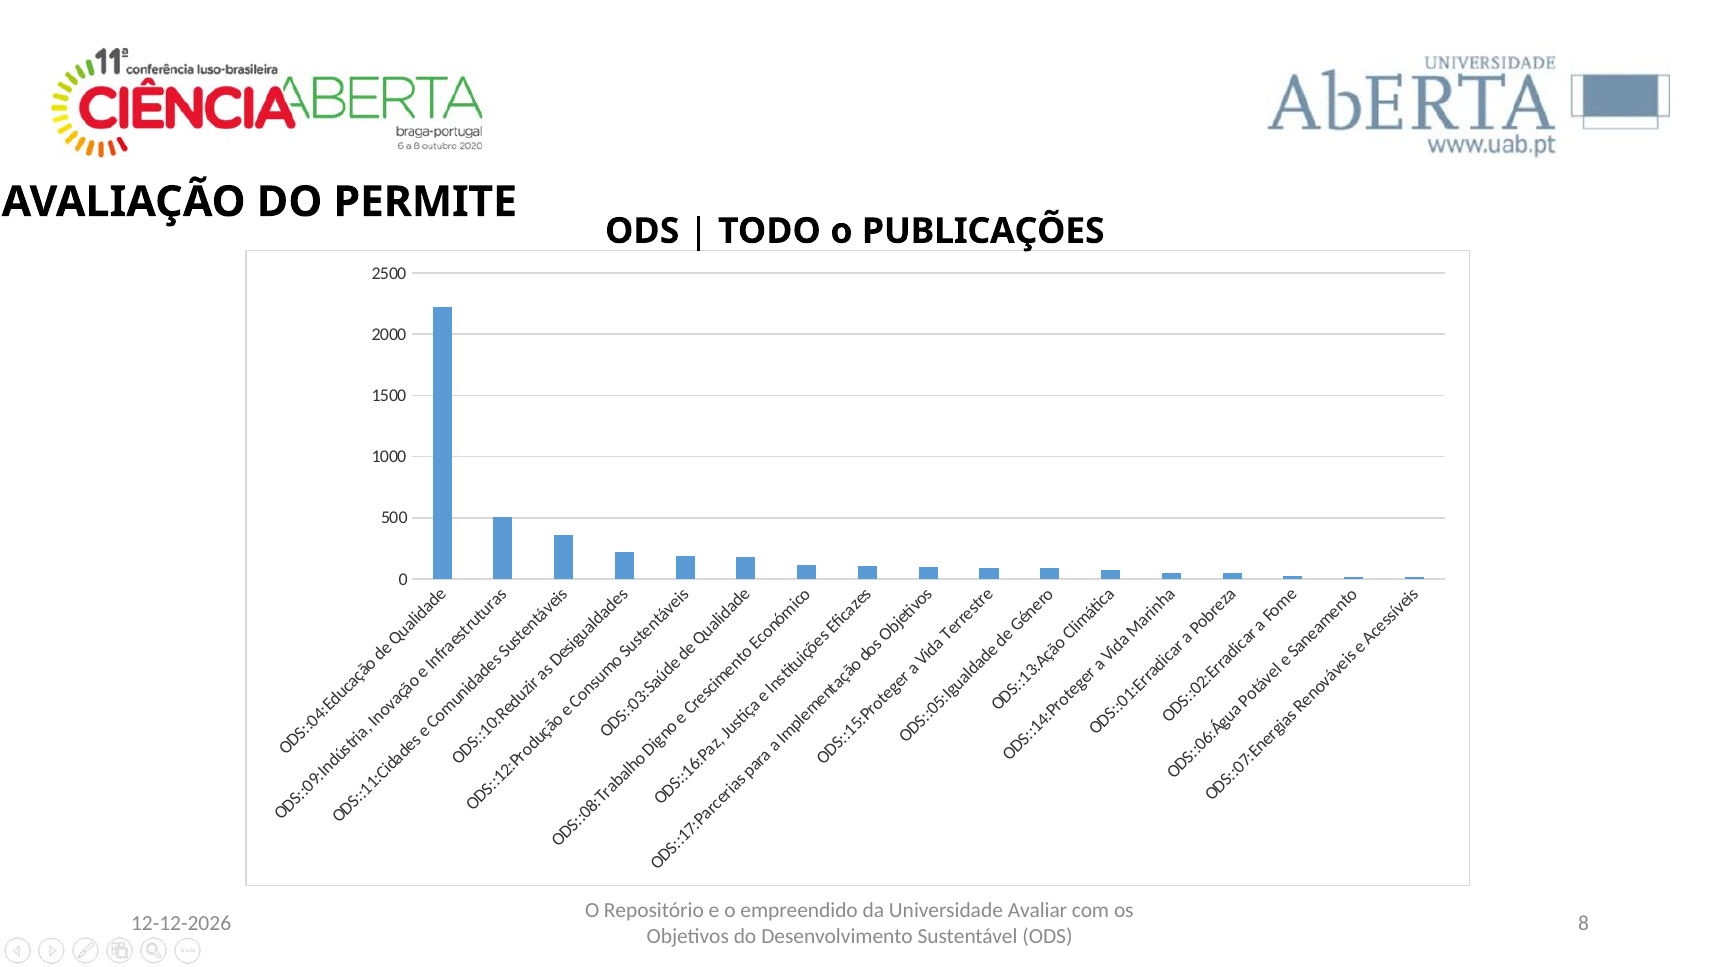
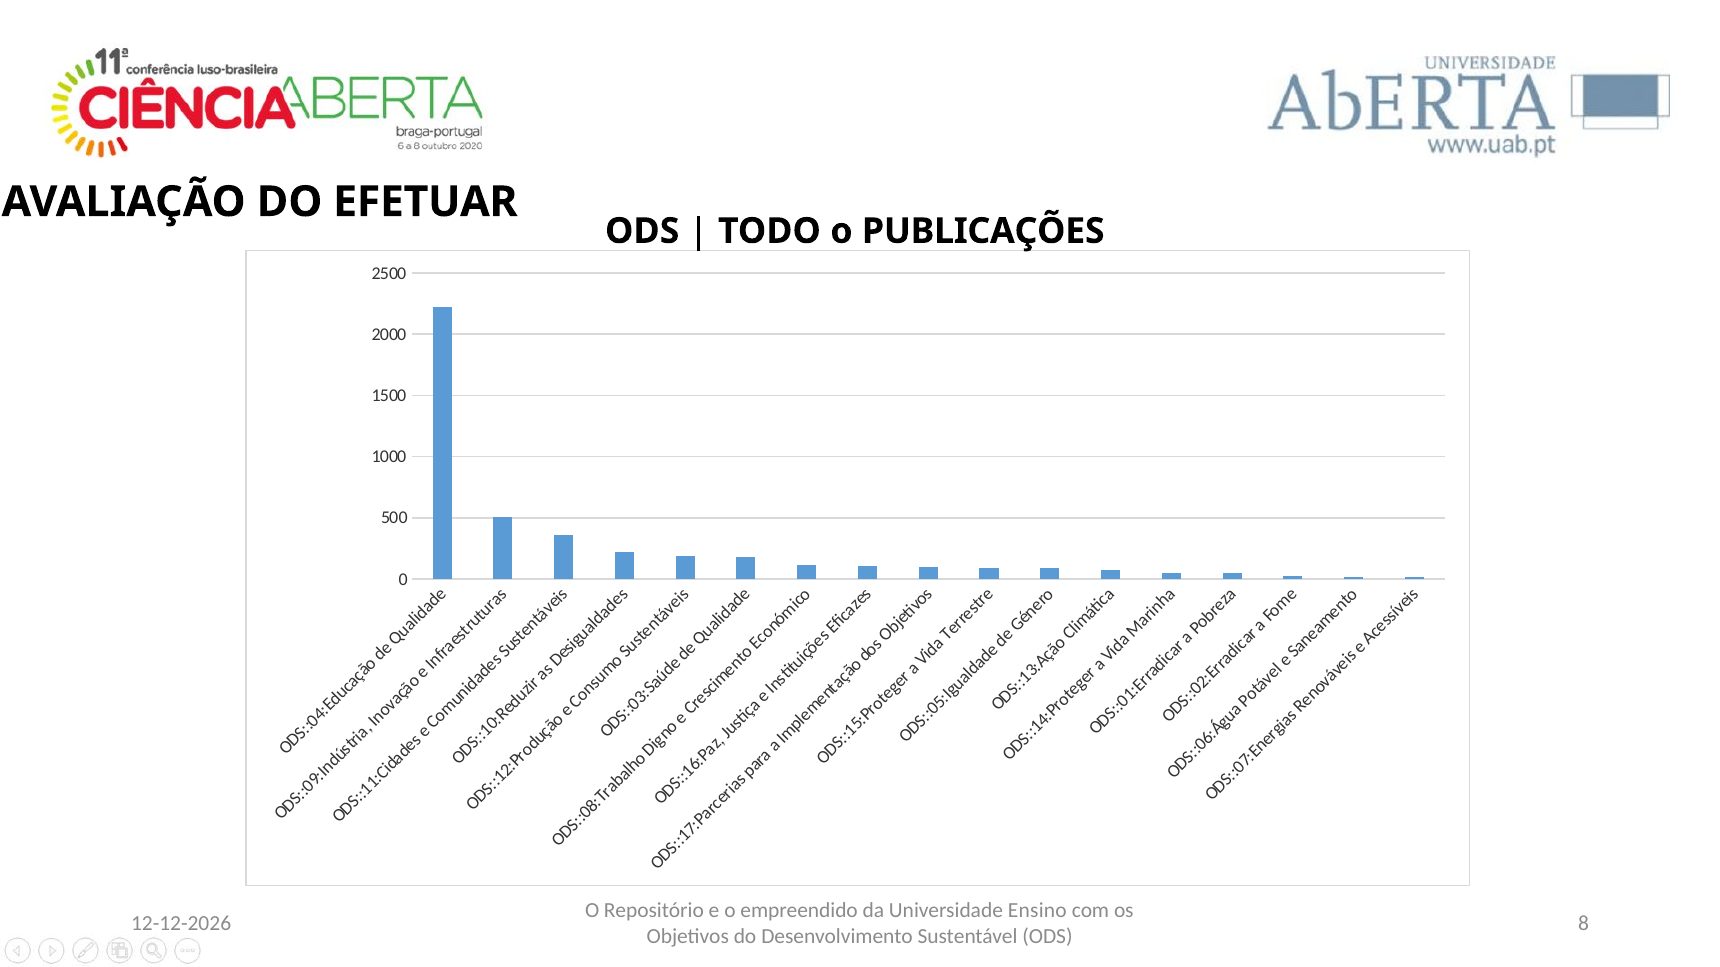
PERMITE: PERMITE -> EFETUAR
Avaliar: Avaliar -> Ensino
